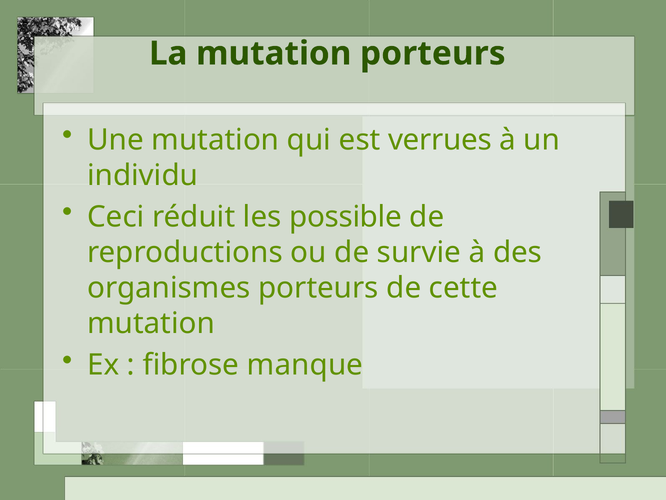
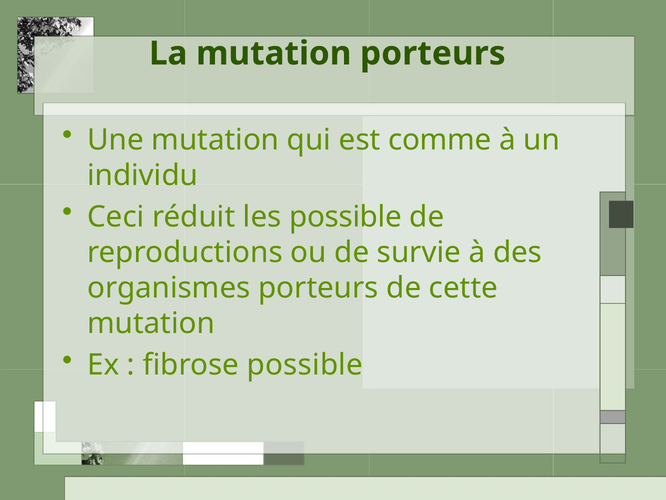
verrues: verrues -> comme
fibrose manque: manque -> possible
